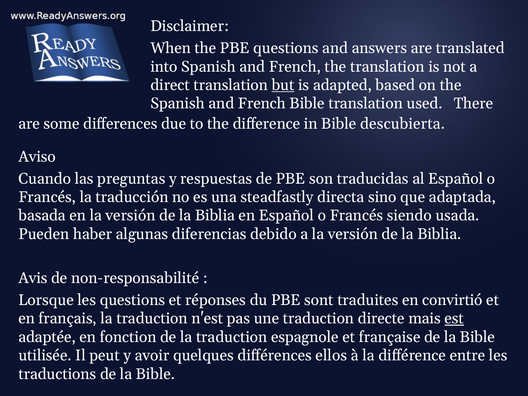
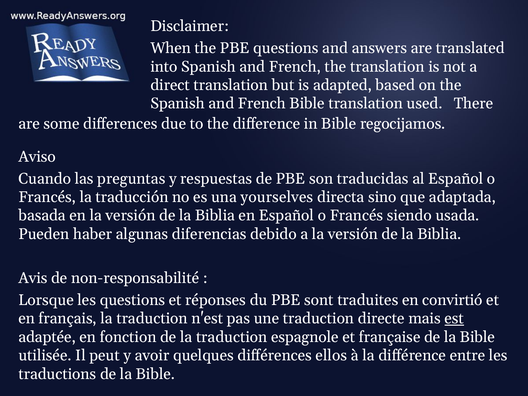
but underline: present -> none
descubierta: descubierta -> regocijamos
steadfastly: steadfastly -> yourselves
